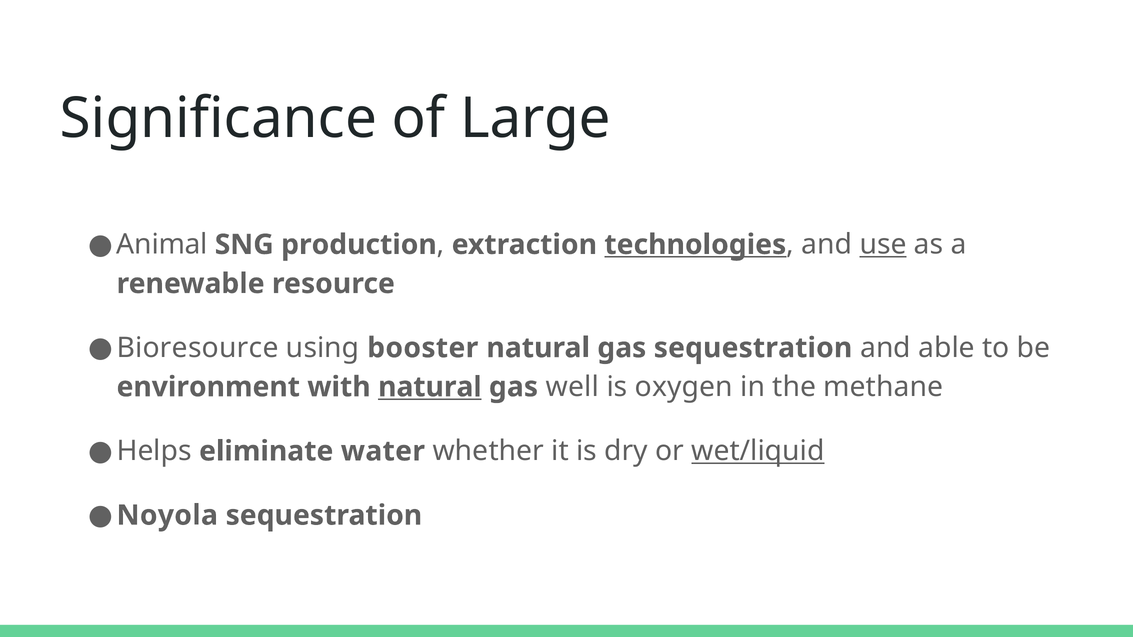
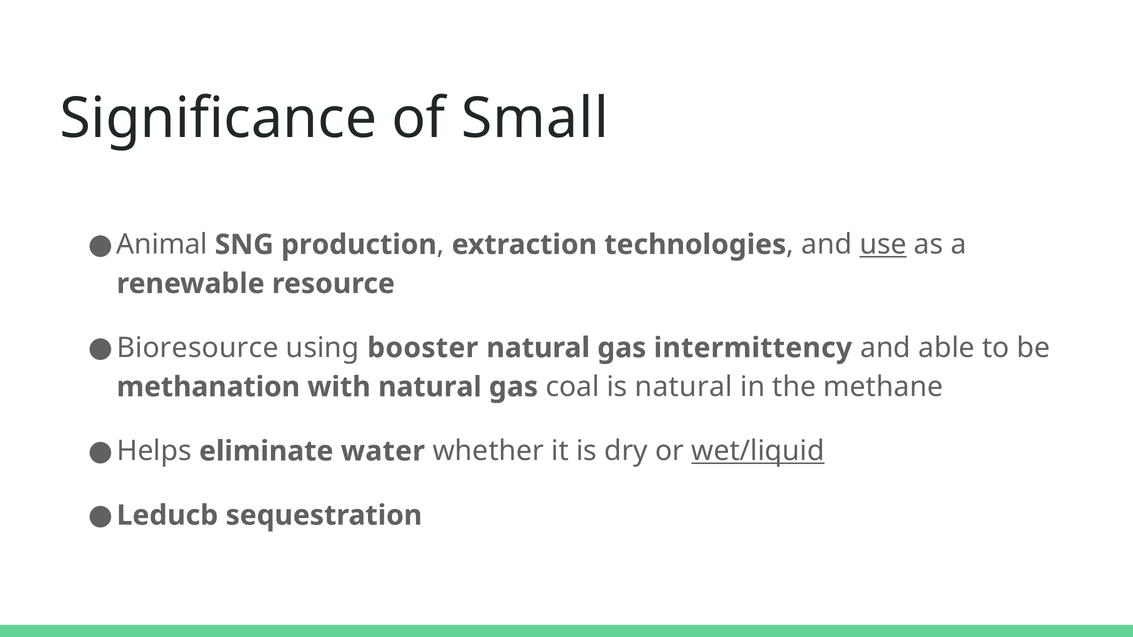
Large: Large -> Small
technologies underline: present -> none
gas sequestration: sequestration -> intermittency
environment: environment -> methanation
natural at (430, 387) underline: present -> none
well: well -> coal
is oxygen: oxygen -> natural
Noyola: Noyola -> Leducb
